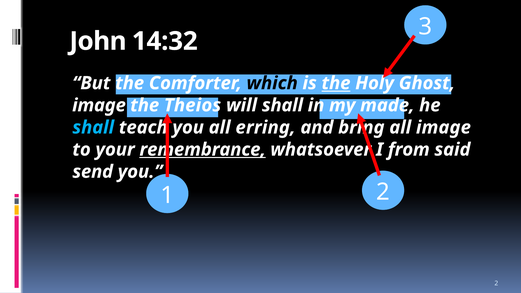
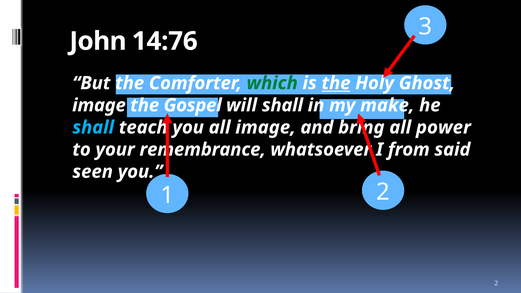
14:32: 14:32 -> 14:76
which colour: black -> green
Theios: Theios -> Gospel
made: made -> make
all erring: erring -> image
all image: image -> power
remembrance underline: present -> none
send: send -> seen
